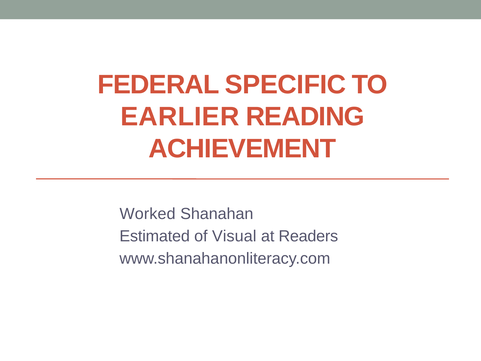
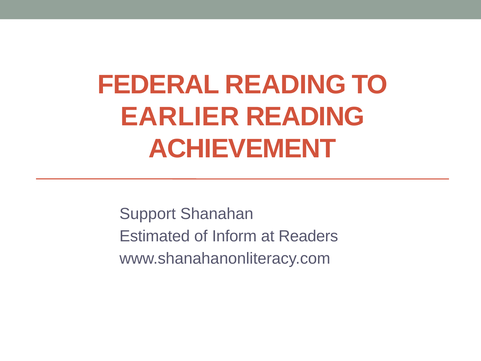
FEDERAL SPECIFIC: SPECIFIC -> READING
Worked: Worked -> Support
Visual: Visual -> Inform
